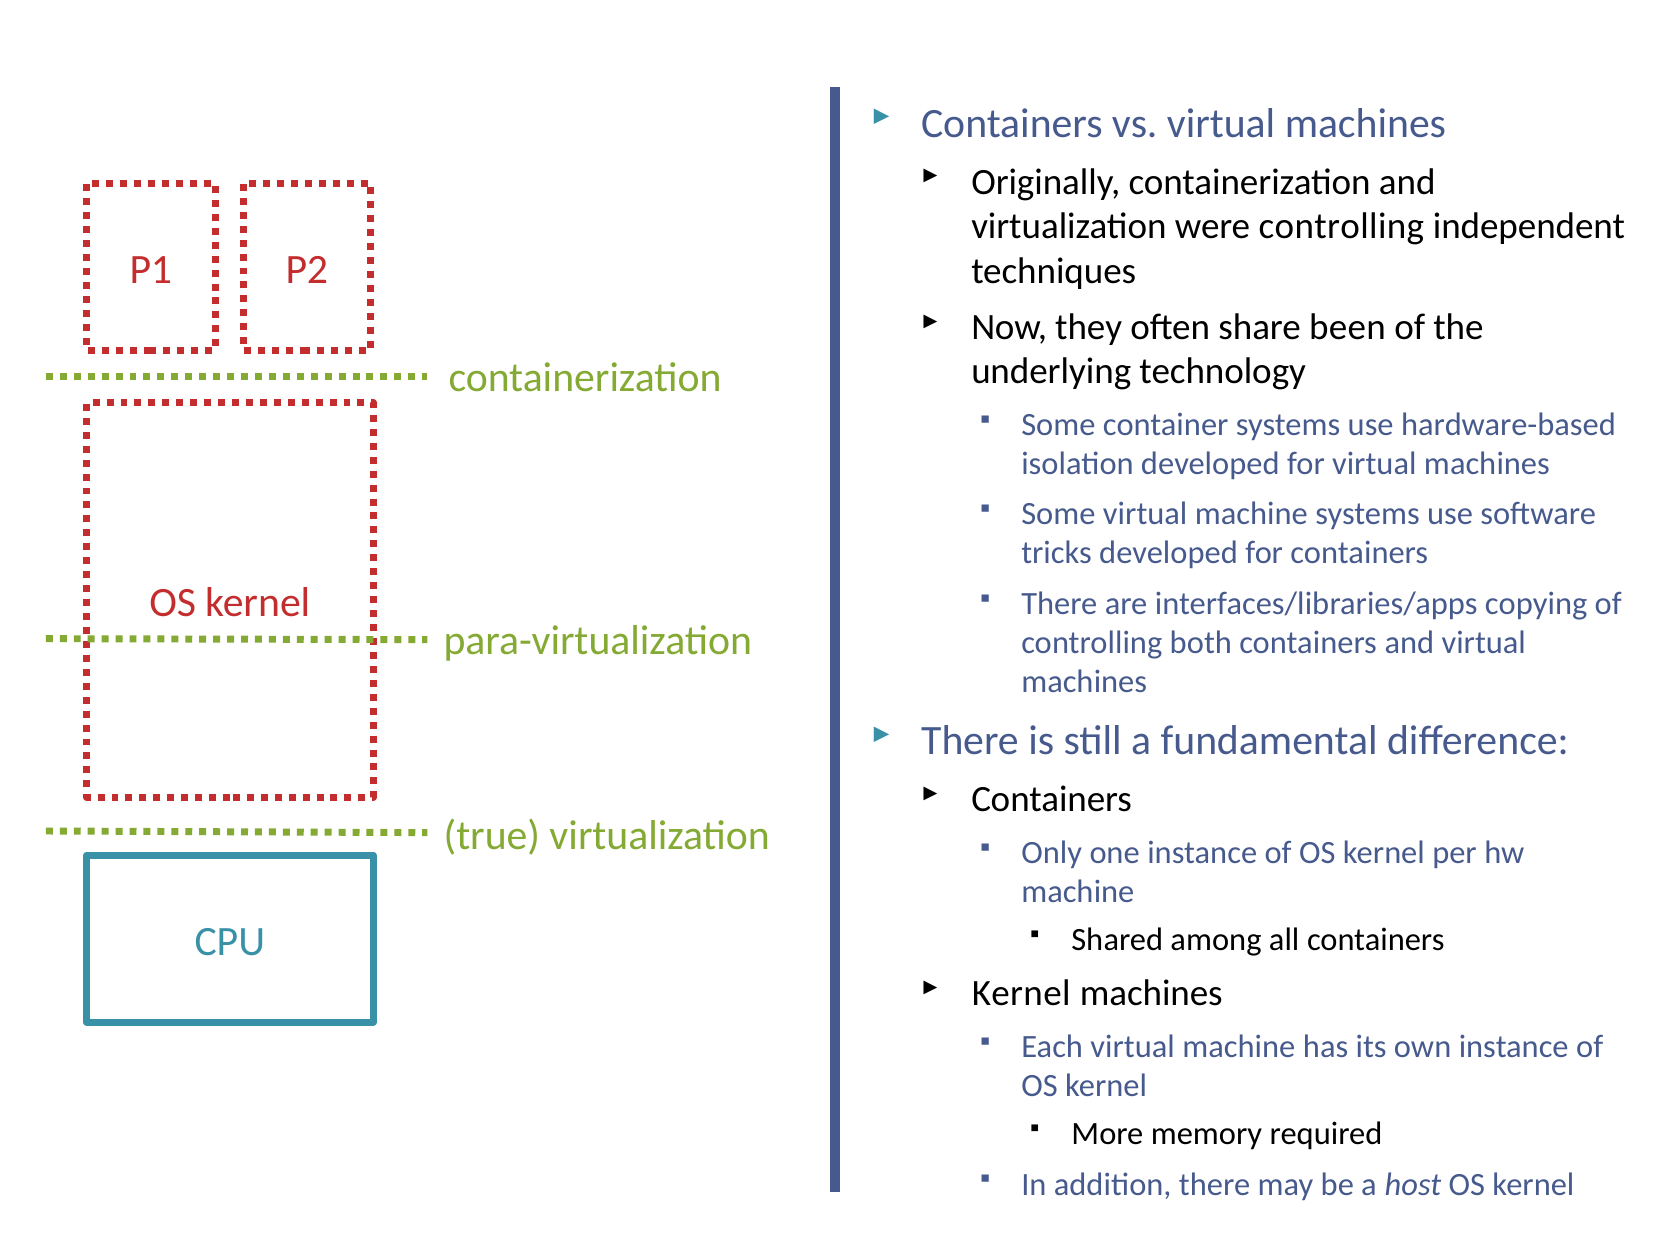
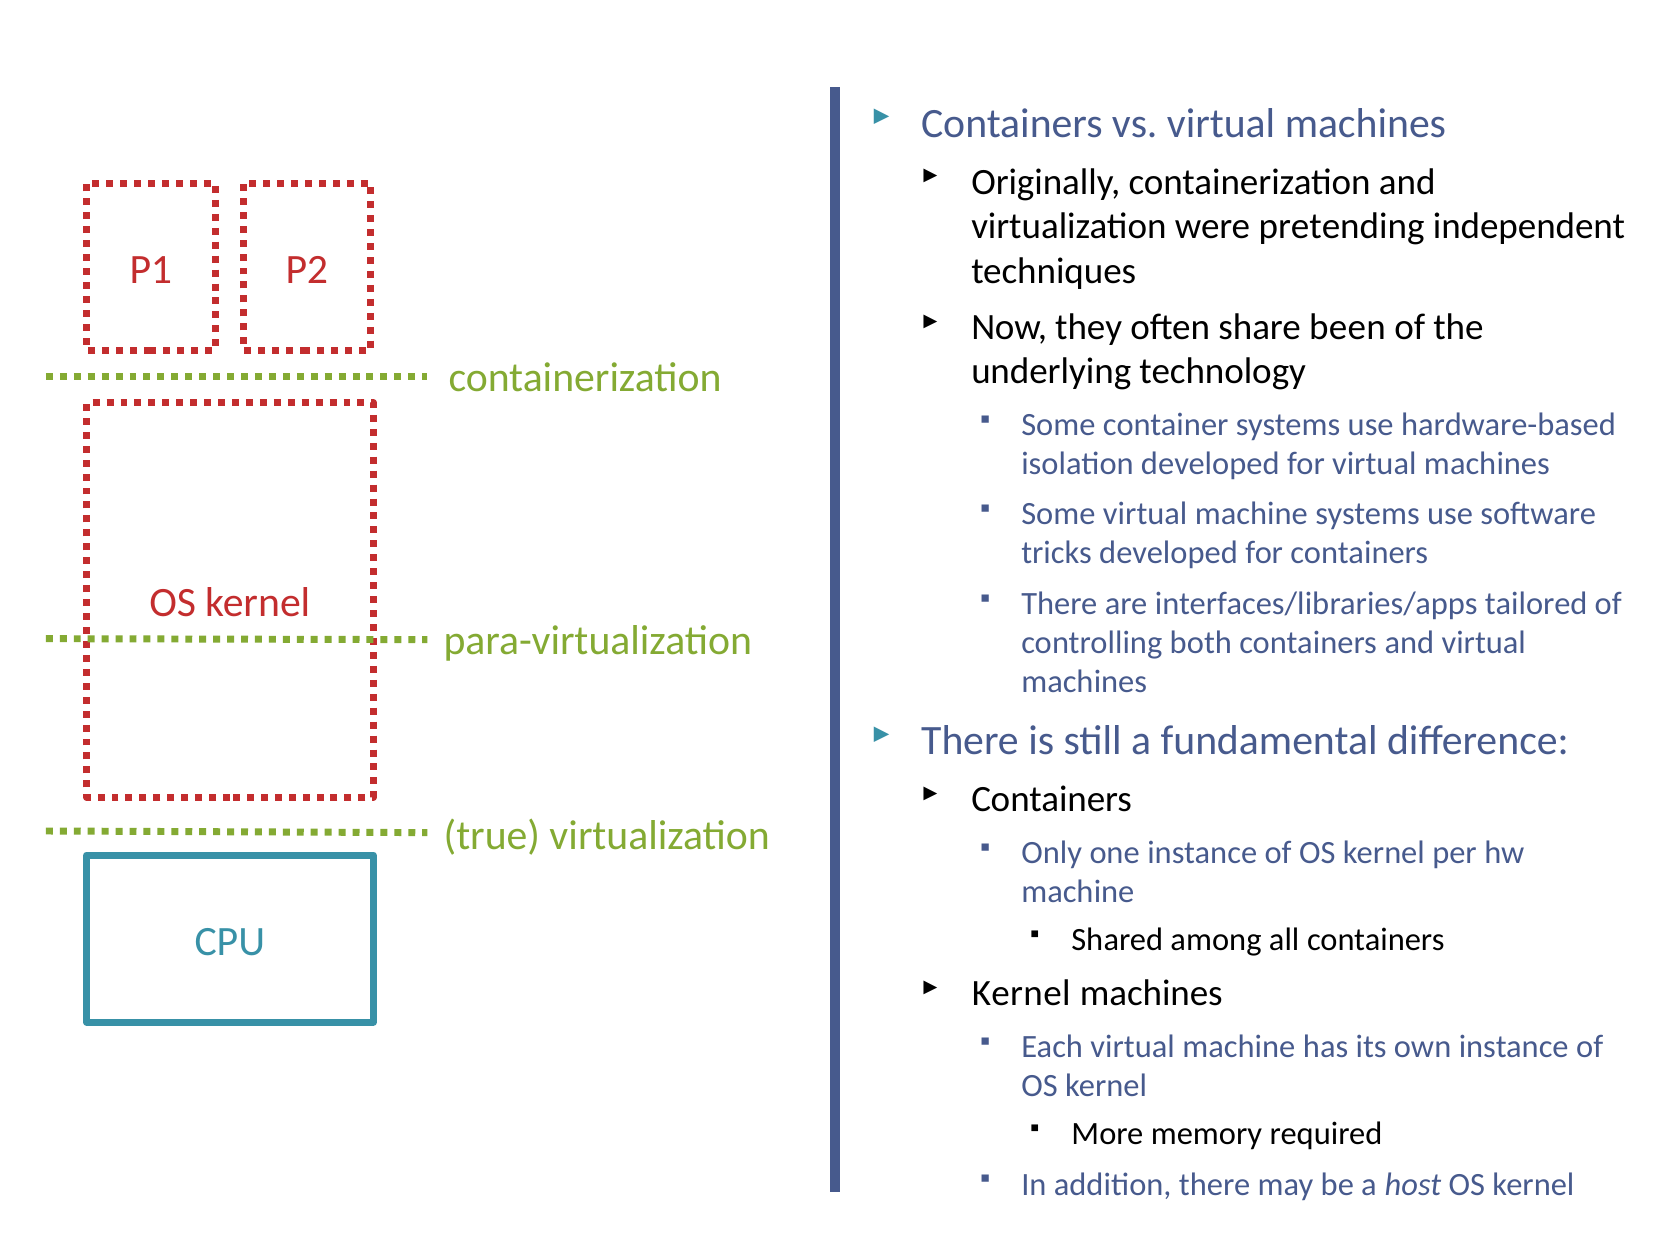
were controlling: controlling -> pretending
copying: copying -> tailored
